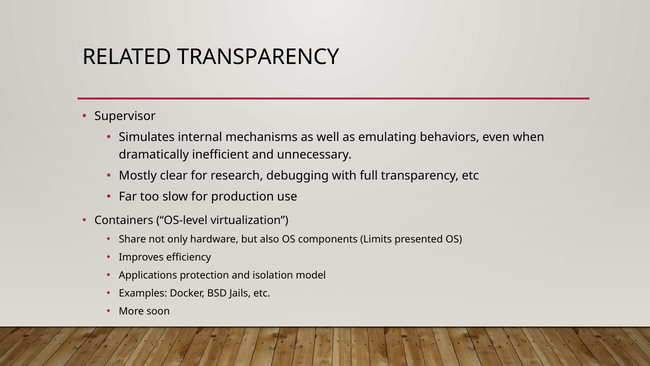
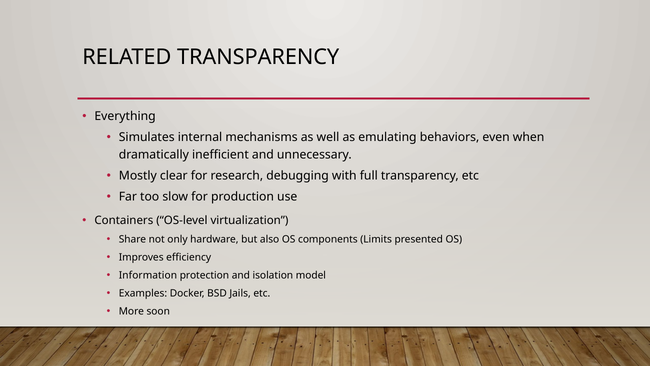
Supervisor: Supervisor -> Everything
Applications: Applications -> Information
